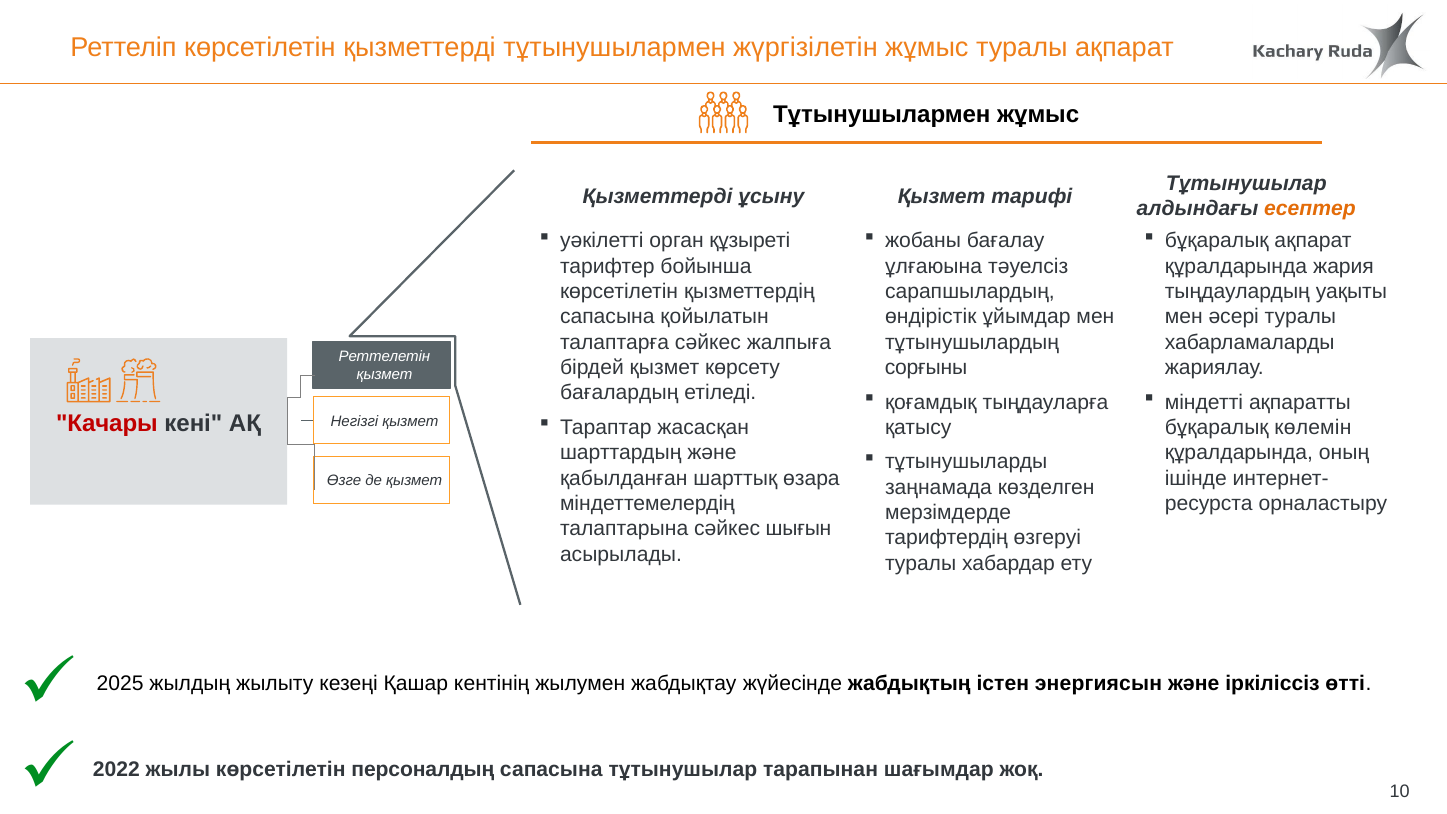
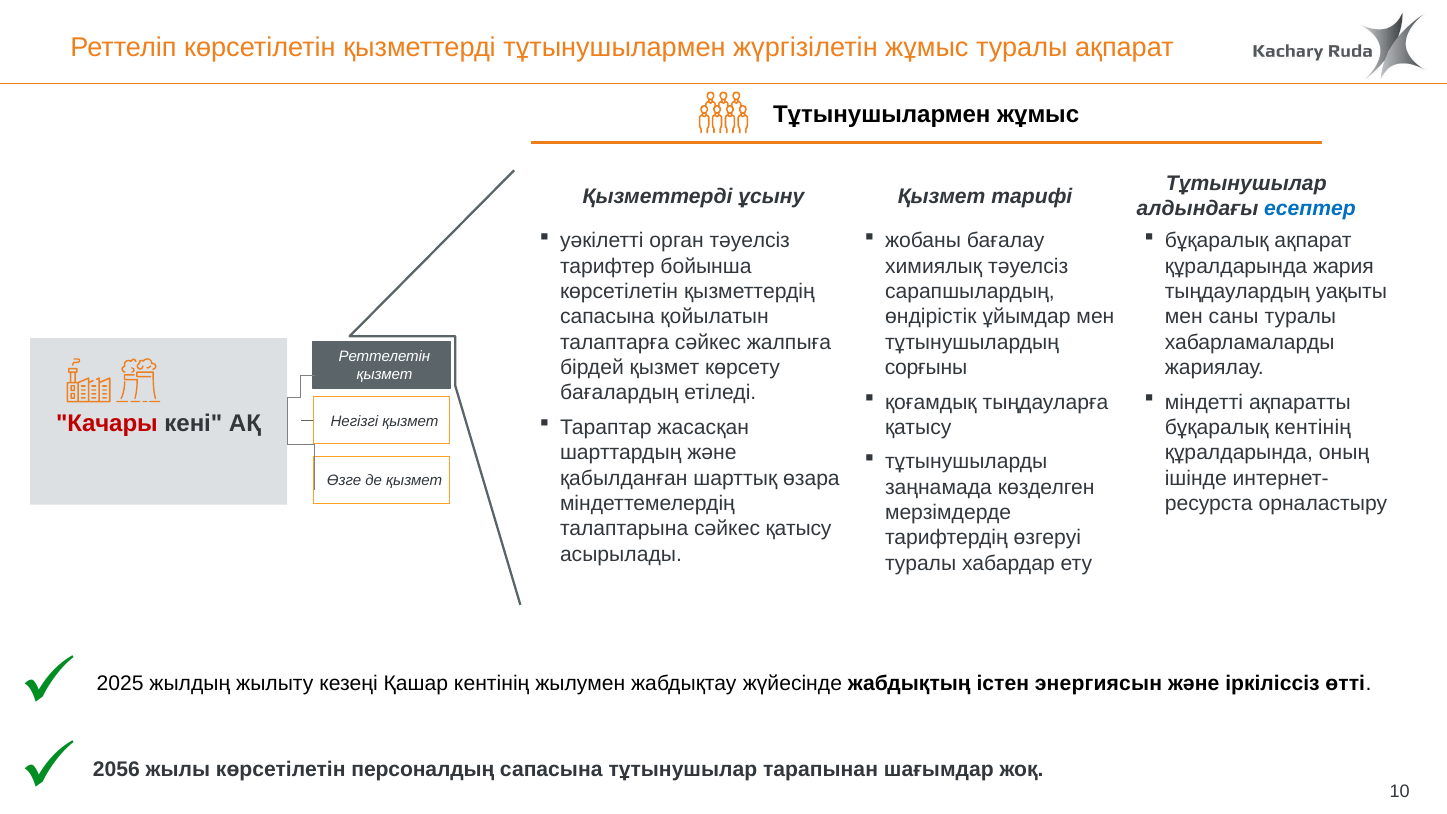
есептер colour: orange -> blue
орган құзыреті: құзыреті -> тәуелсіз
ұлғаюына: ұлғаюына -> химиялық
әсері: әсері -> саны
бұқаралық көлемін: көлемін -> кентінің
сәйкес шығын: шығын -> қатысу
2022: 2022 -> 2056
